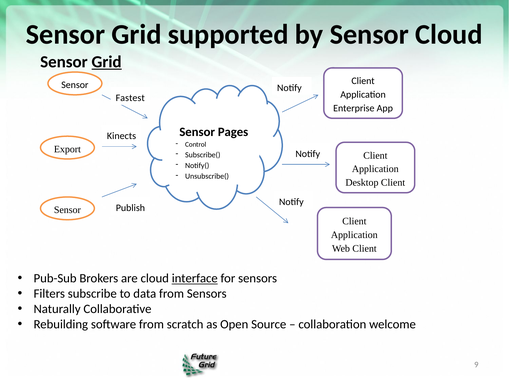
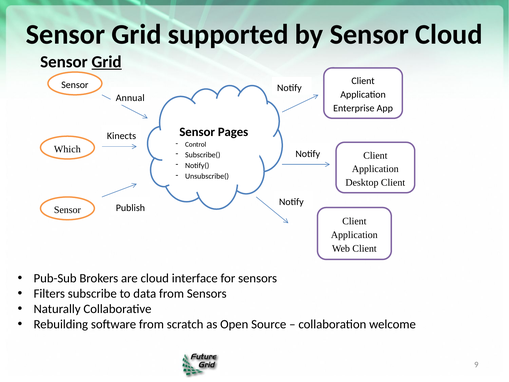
Fastest: Fastest -> Annual
Export: Export -> Which
interface underline: present -> none
